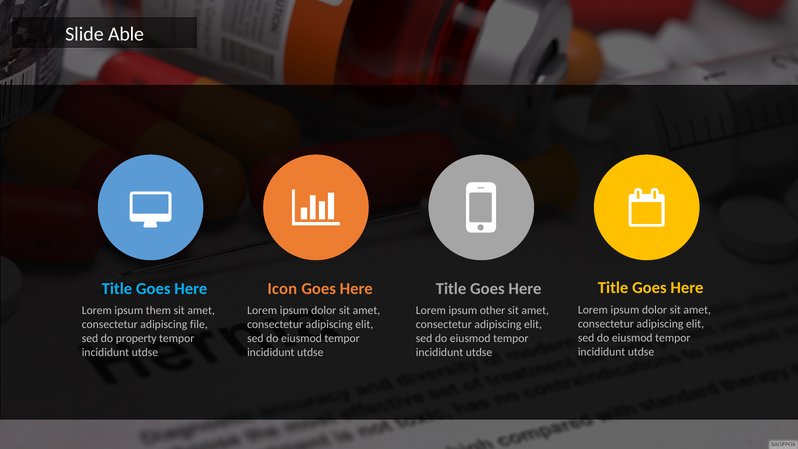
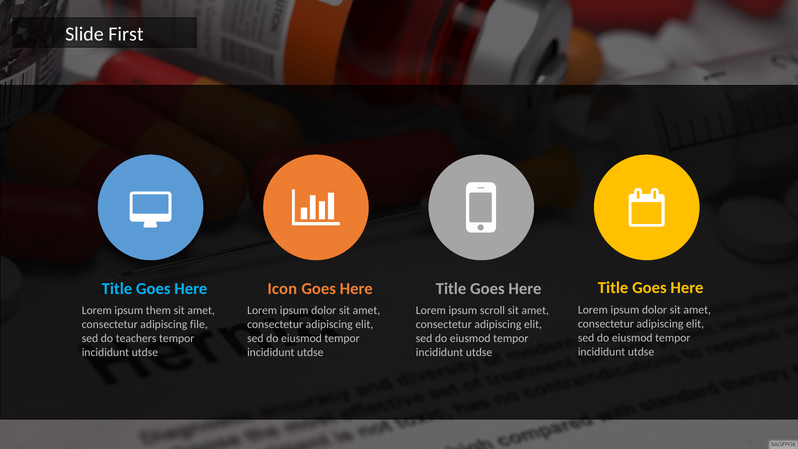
Able: Able -> First
other: other -> scroll
property: property -> teachers
